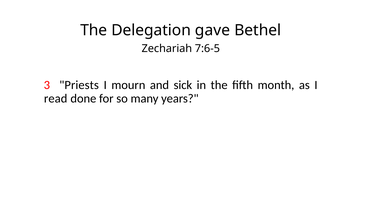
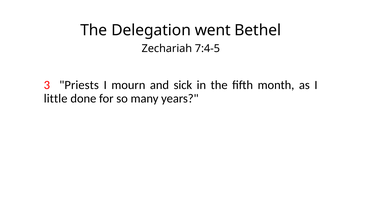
gave: gave -> went
7:6-5: 7:6-5 -> 7:4-5
read: read -> little
